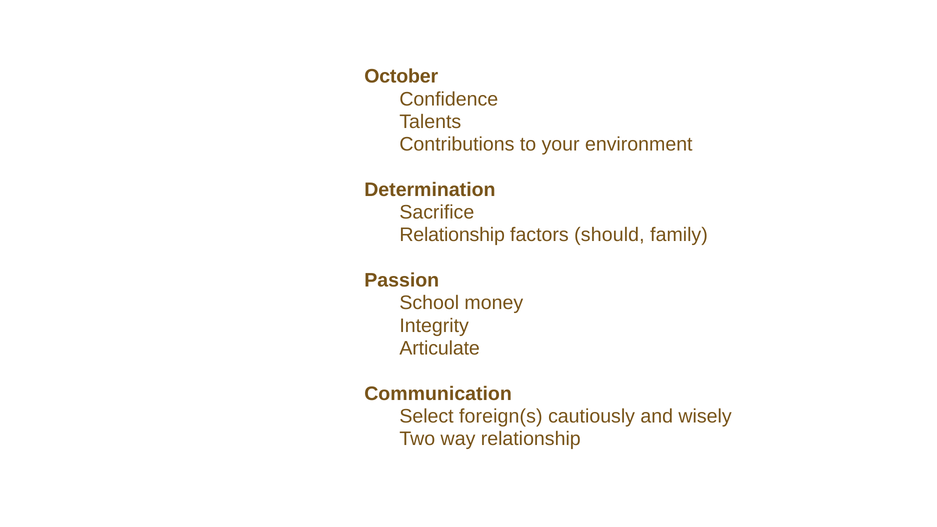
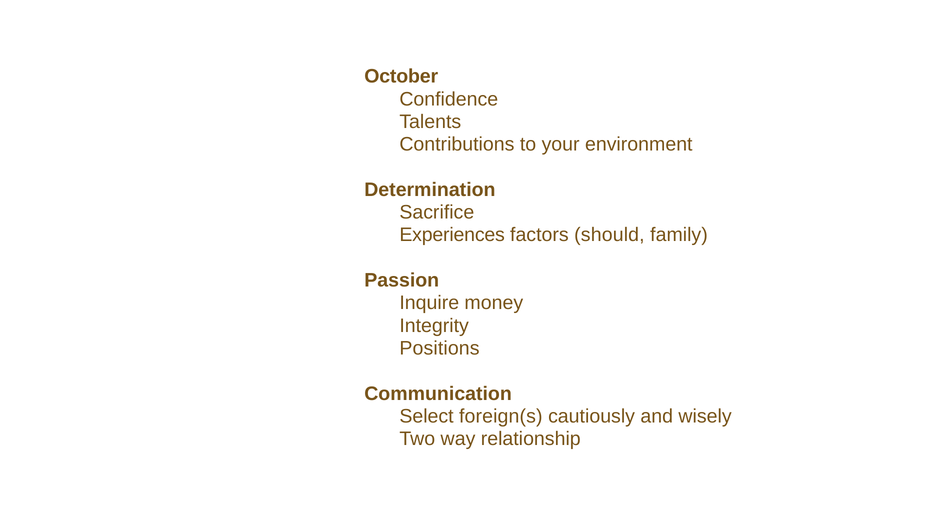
Relationship at (452, 235): Relationship -> Experiences
School: School -> Inquire
Articulate: Articulate -> Positions
